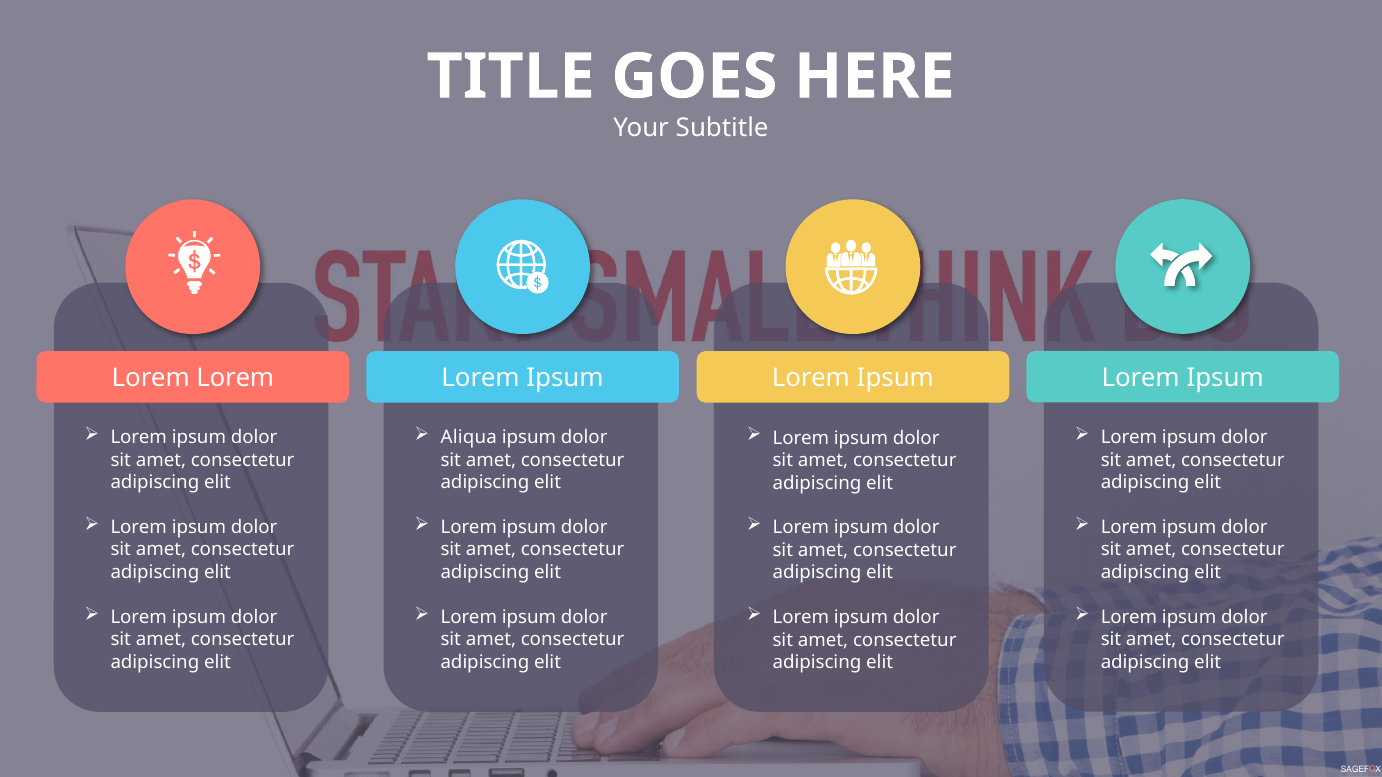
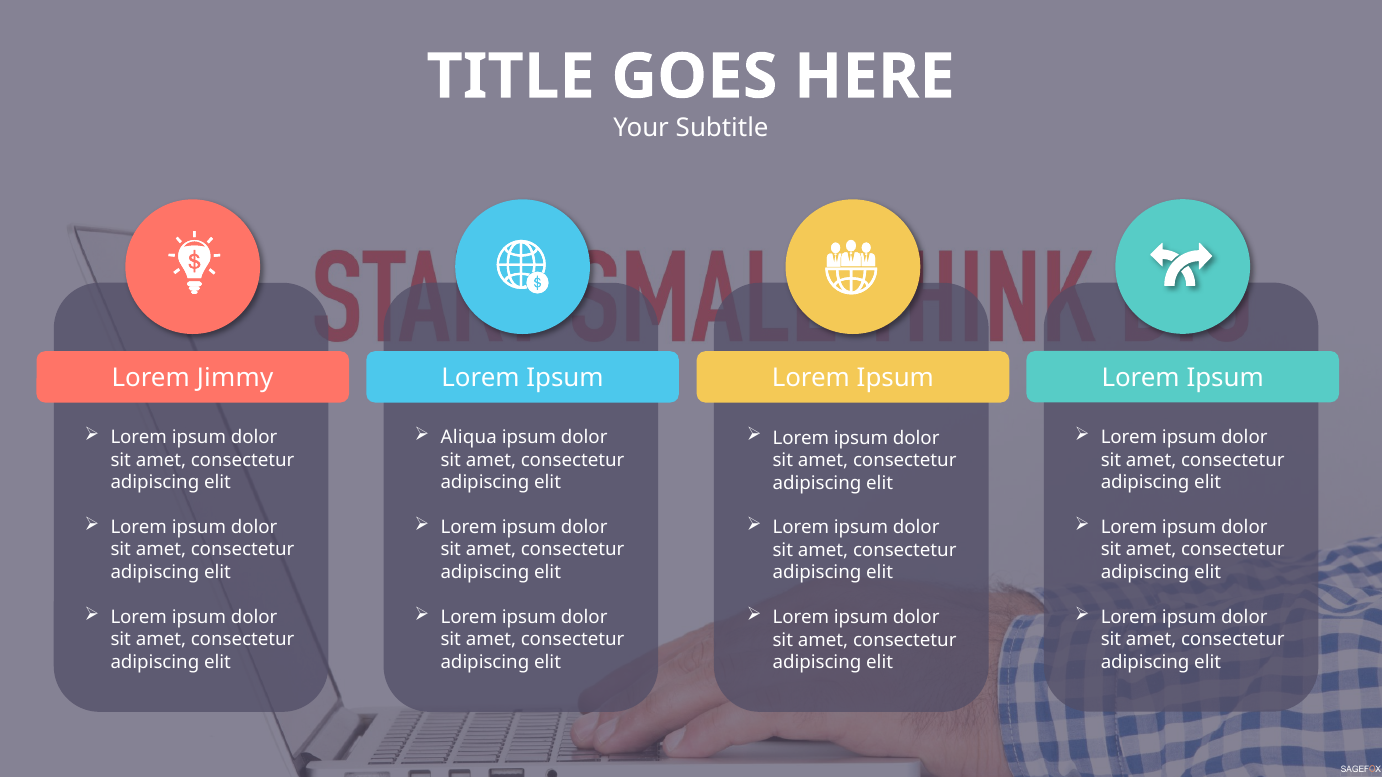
Lorem at (235, 379): Lorem -> Jimmy
